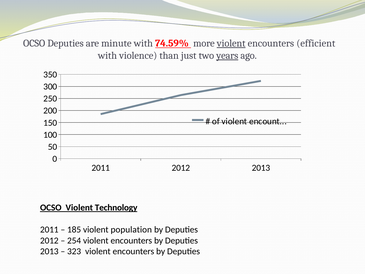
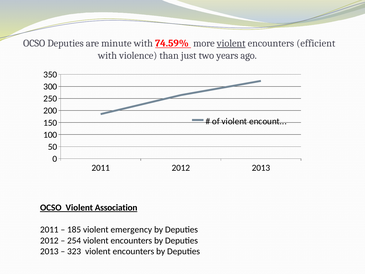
years underline: present -> none
Technology: Technology -> Association
population: population -> emergency
